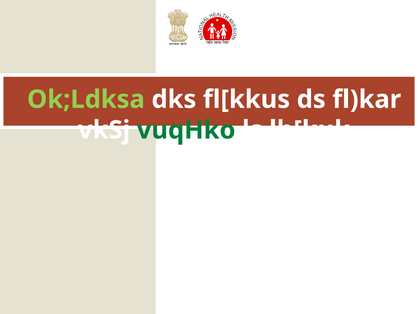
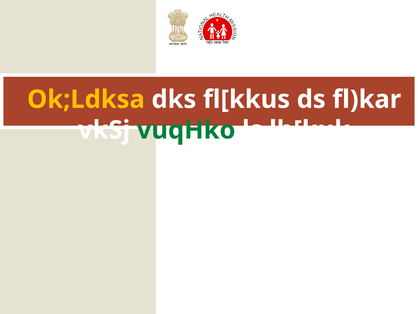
Ok;Ldksa colour: light green -> yellow
